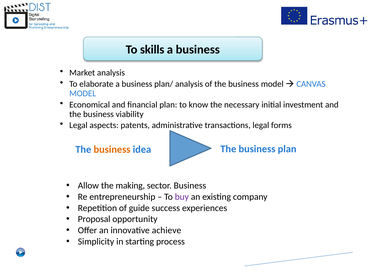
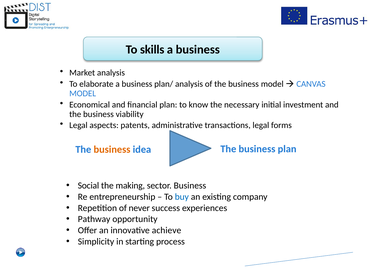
Allow: Allow -> Social
buy colour: purple -> blue
guide: guide -> never
Proposal: Proposal -> Pathway
